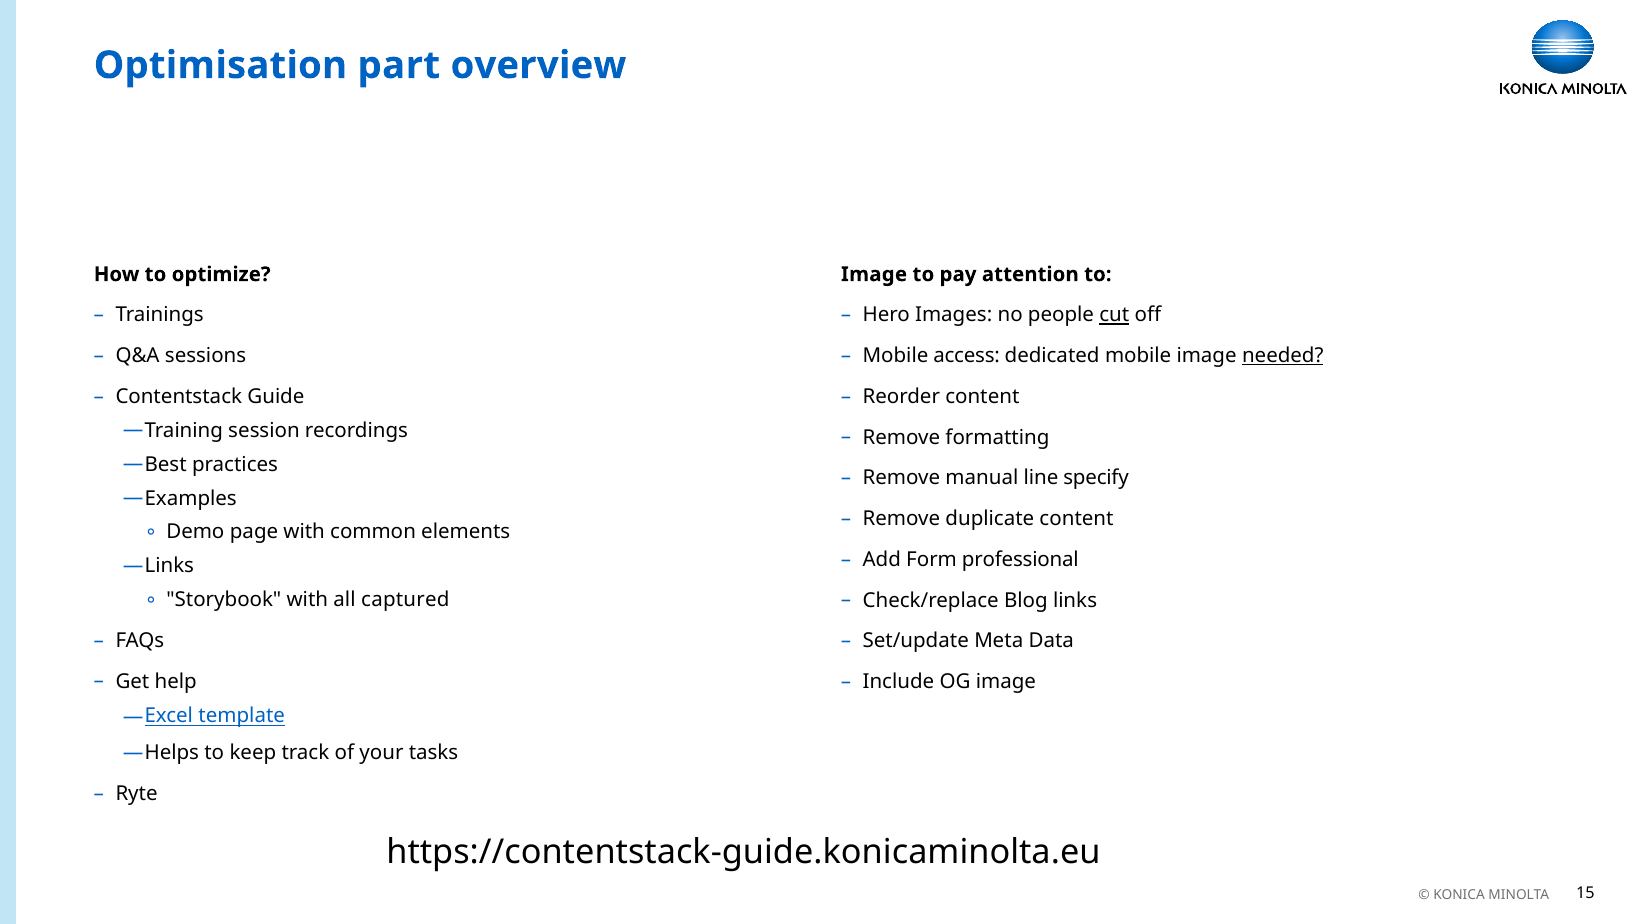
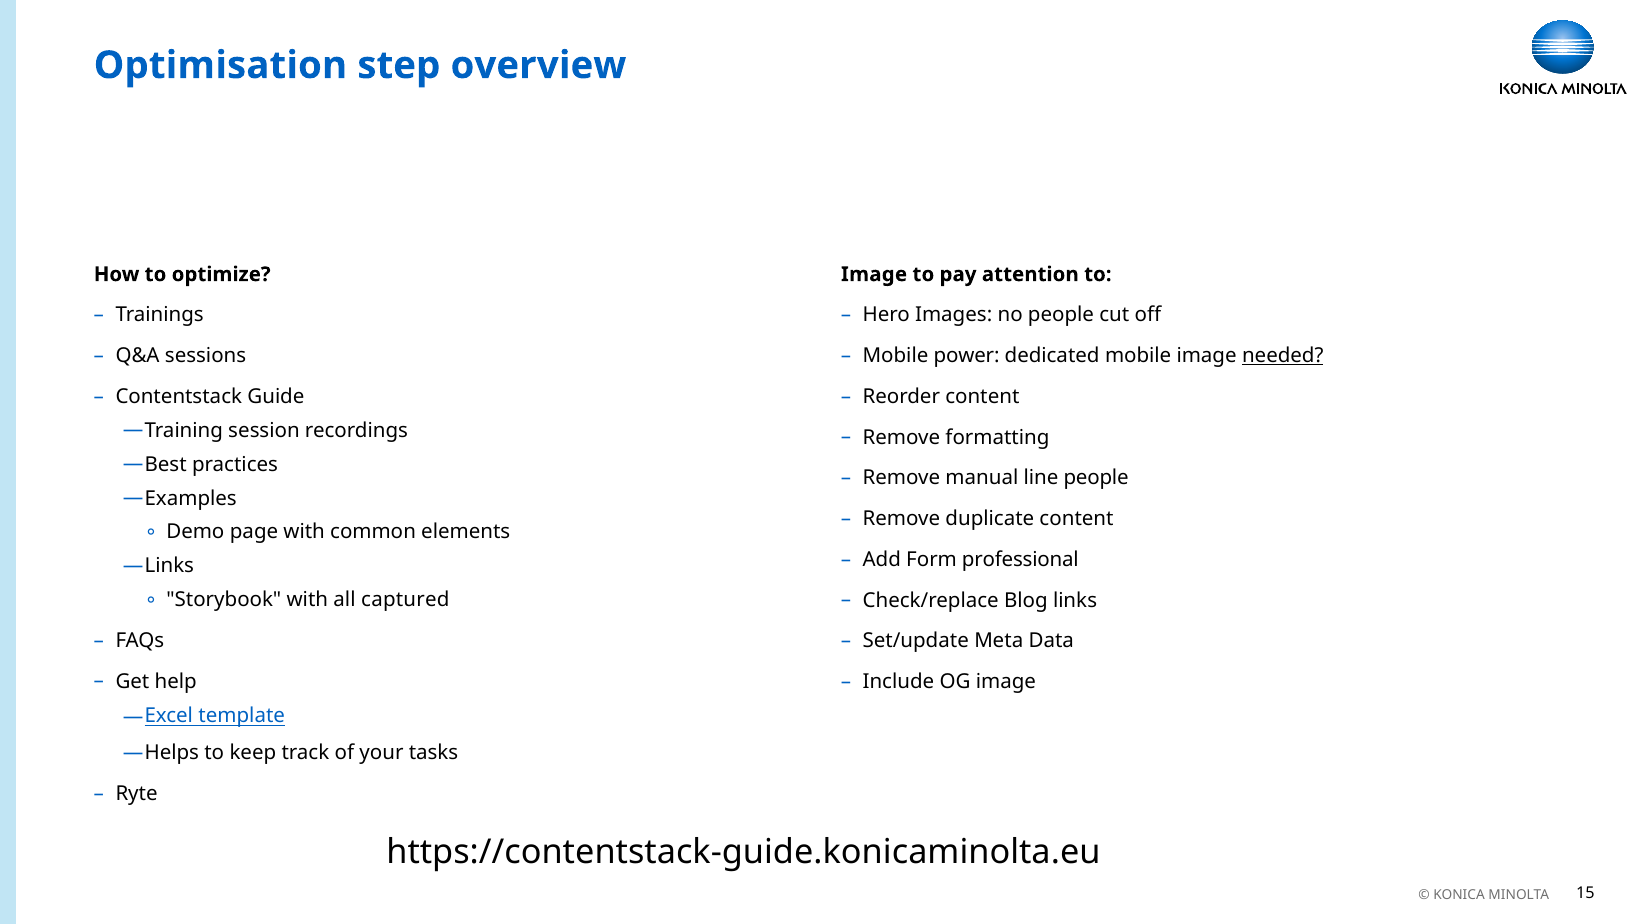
part: part -> step
cut underline: present -> none
access: access -> power
line specify: specify -> people
